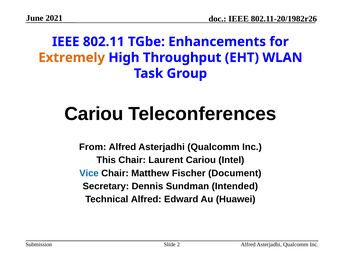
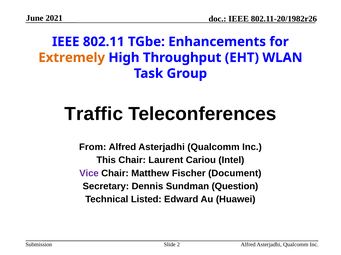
Cariou at (94, 114): Cariou -> Traffic
Vice colour: blue -> purple
Intended: Intended -> Question
Technical Alfred: Alfred -> Listed
